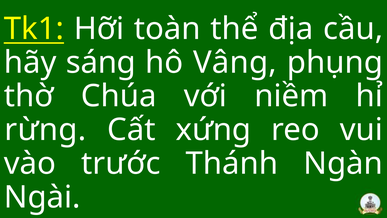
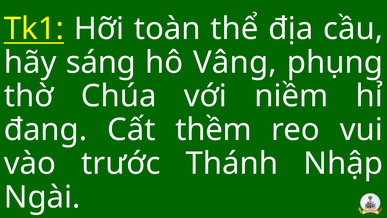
rừng: rừng -> đang
xứng: xứng -> thềm
Ngàn: Ngàn -> Nhập
